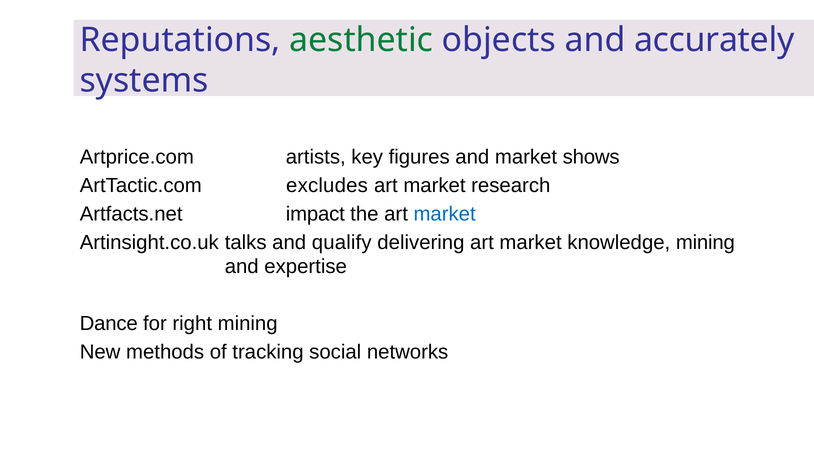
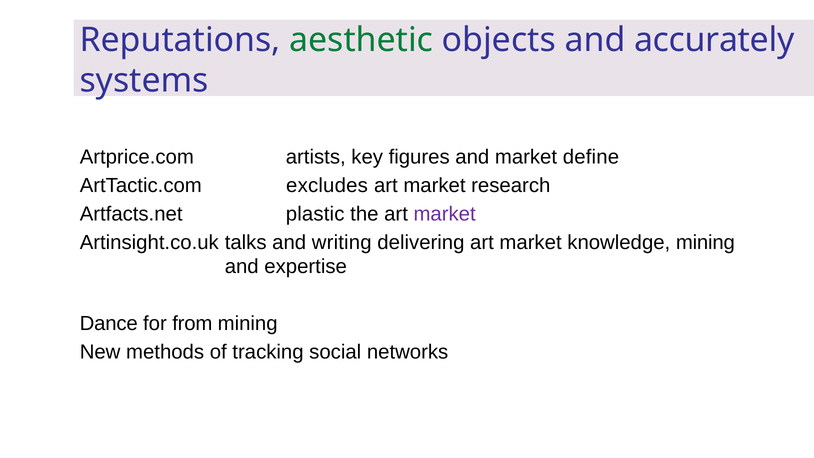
shows: shows -> define
impact: impact -> plastic
market at (445, 214) colour: blue -> purple
qualify: qualify -> writing
right: right -> from
